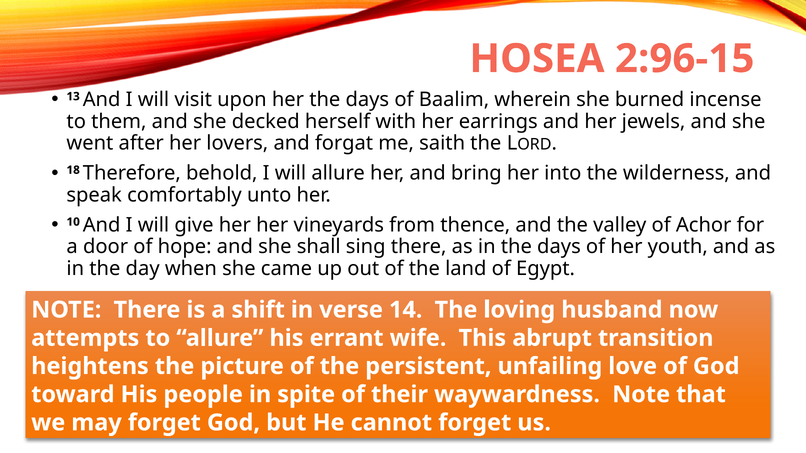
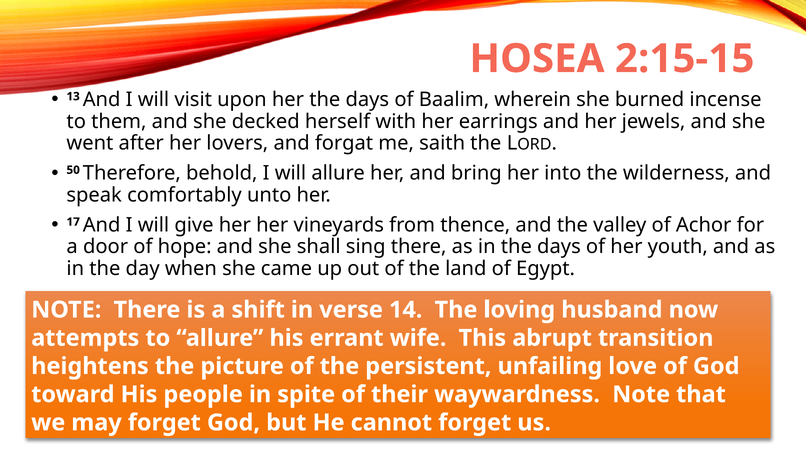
2:96-15: 2:96-15 -> 2:15-15
18: 18 -> 50
10: 10 -> 17
